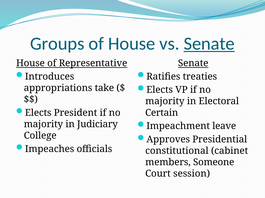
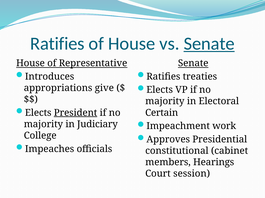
Groups at (57, 44): Groups -> Ratifies
take: take -> give
President underline: none -> present
leave: leave -> work
Someone: Someone -> Hearings
